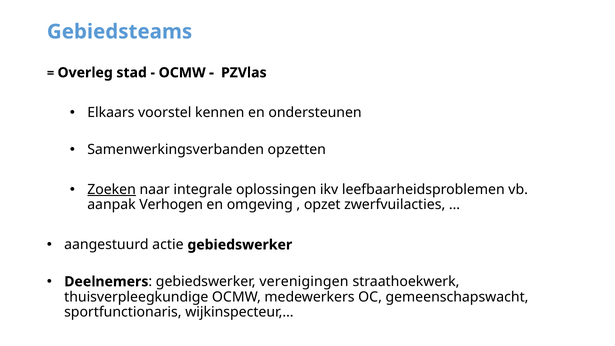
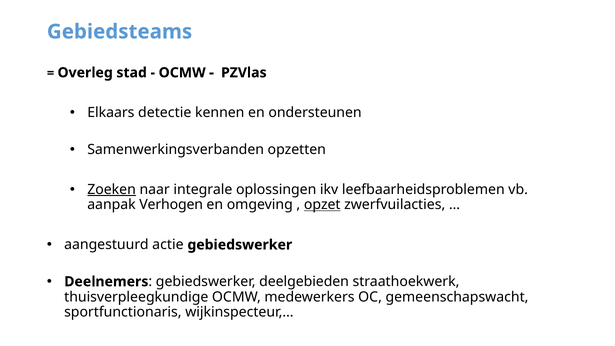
voorstel: voorstel -> detectie
opzet underline: none -> present
verenigingen: verenigingen -> deelgebieden
